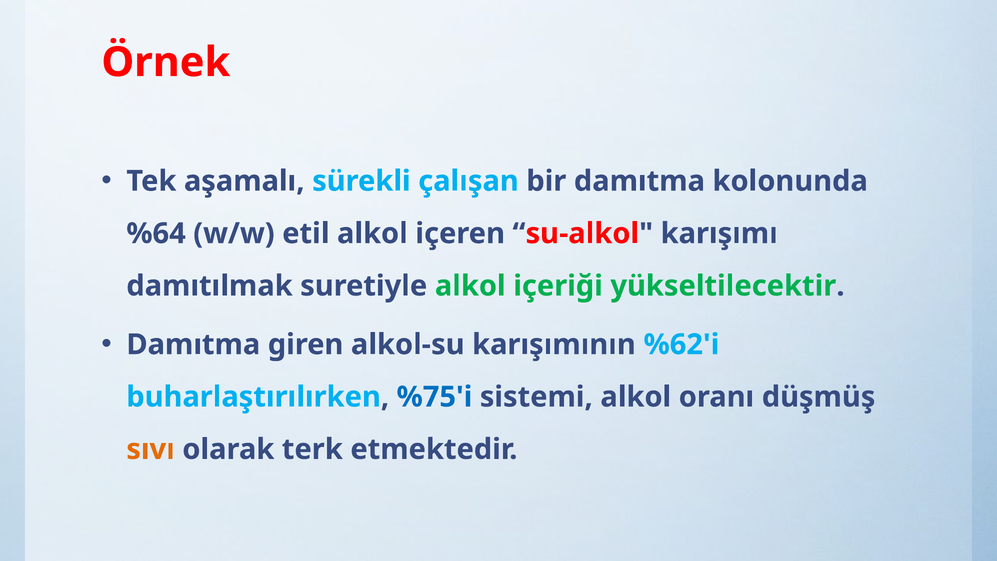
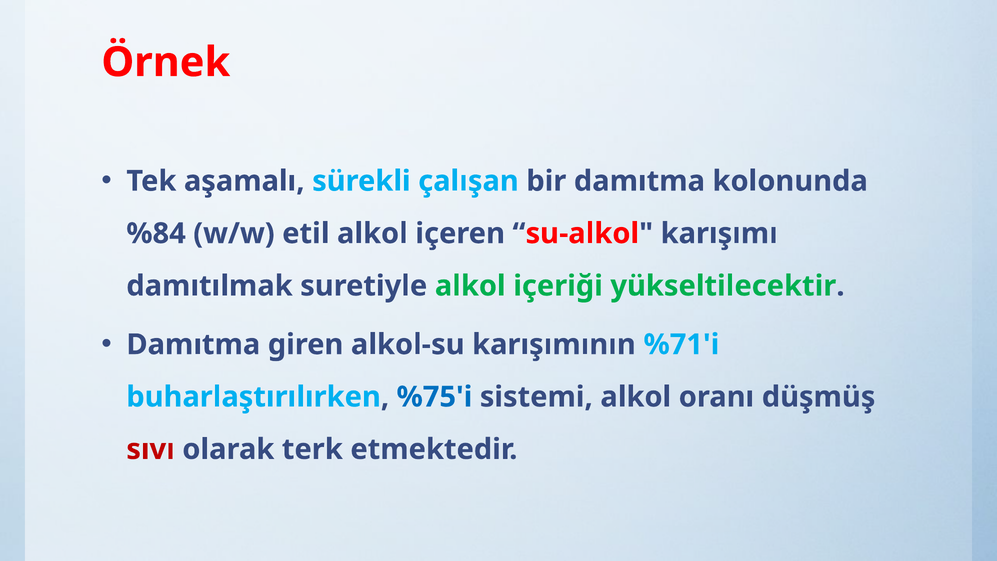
%64: %64 -> %84
%62'i: %62'i -> %71'i
sıvı colour: orange -> red
